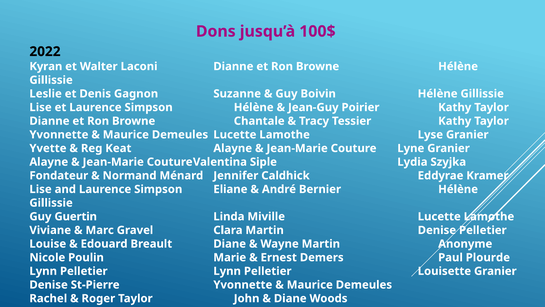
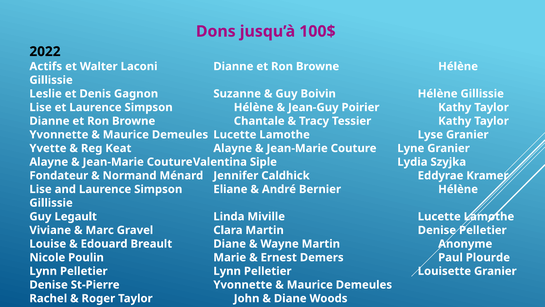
Kyran: Kyran -> Actifs
Guertin: Guertin -> Legault
